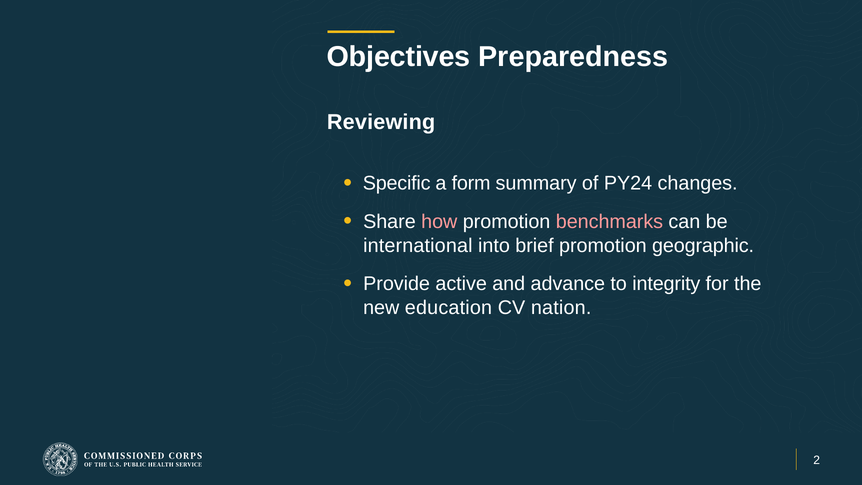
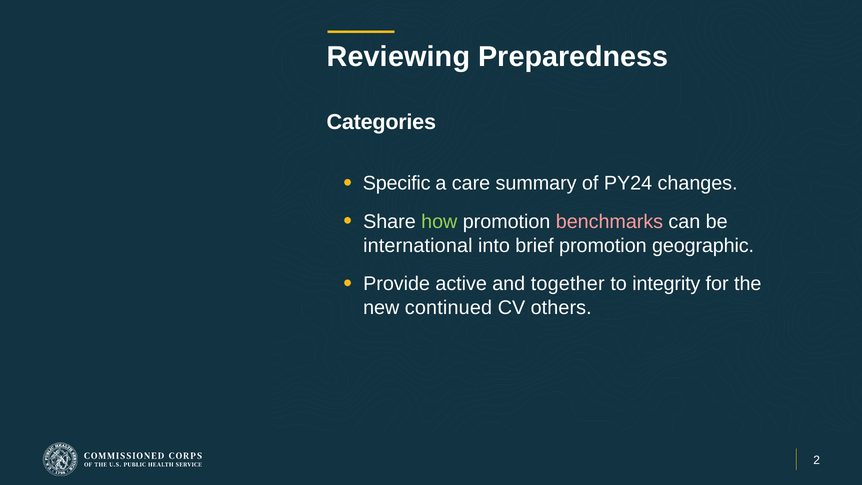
Objectives: Objectives -> Reviewing
Reviewing: Reviewing -> Categories
form: form -> care
how colour: pink -> light green
advance: advance -> together
education: education -> continued
nation: nation -> others
